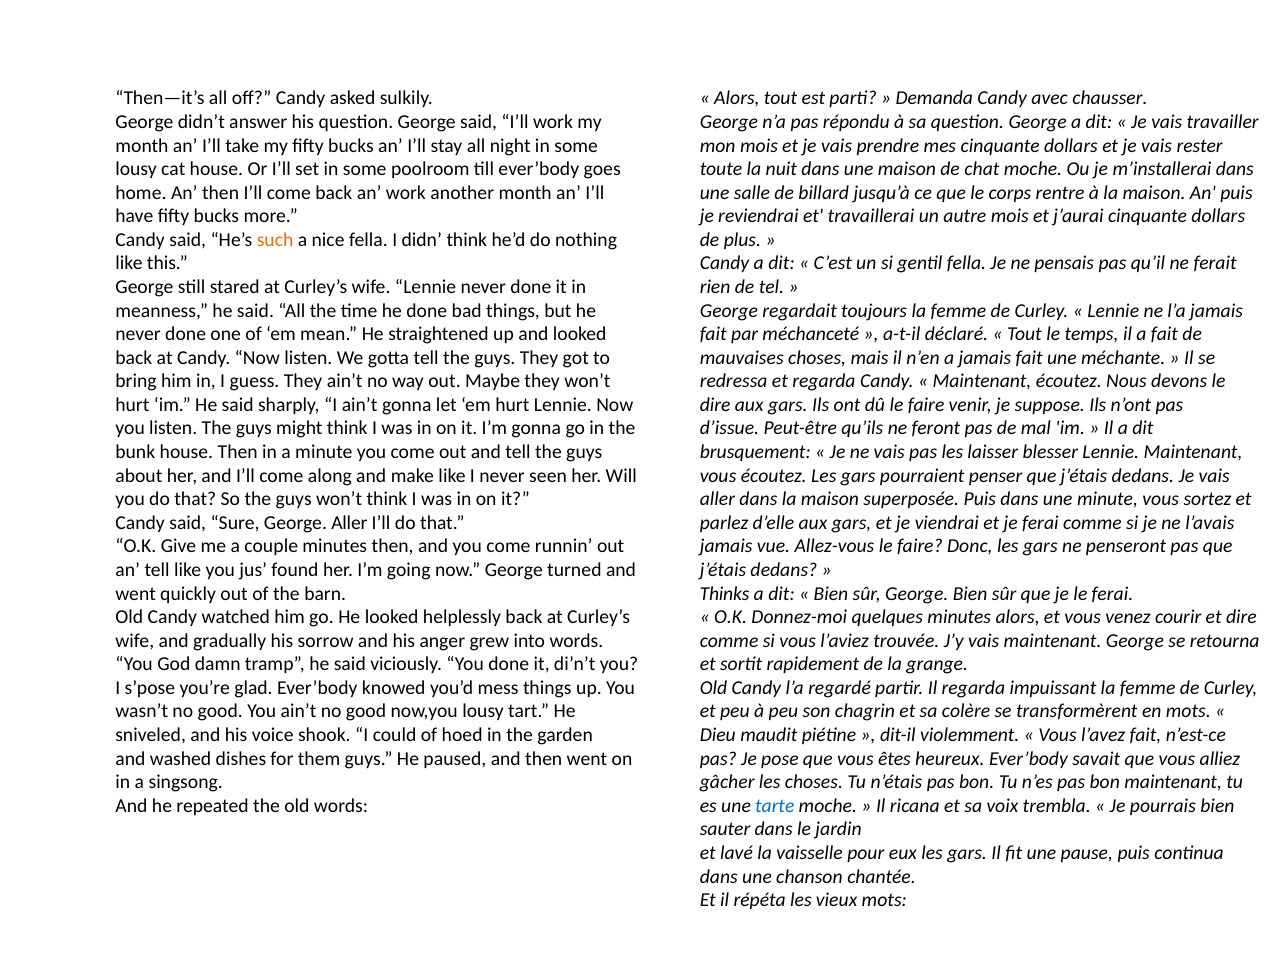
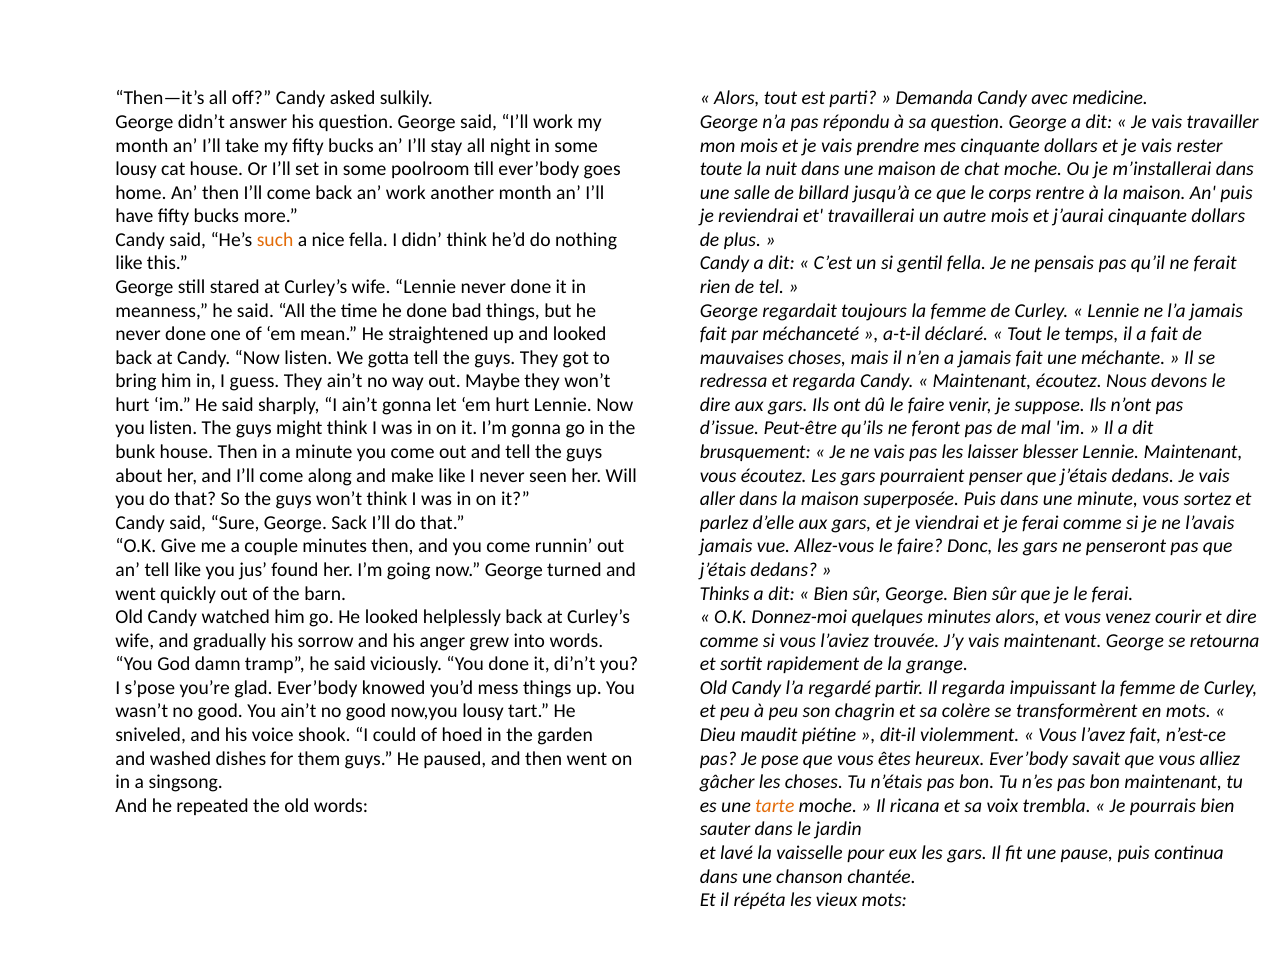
chausser: chausser -> medicine
George Aller: Aller -> Sack
tarte colour: blue -> orange
